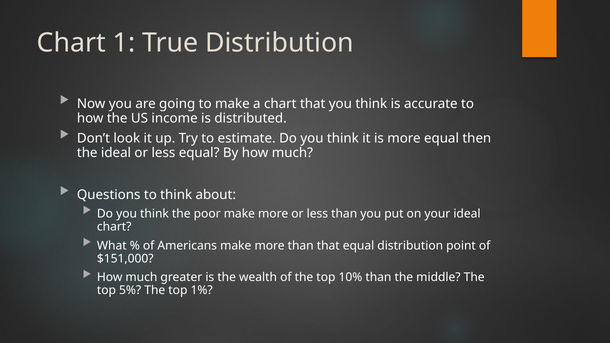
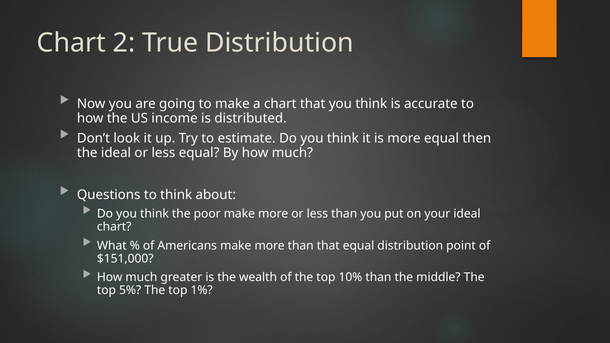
1: 1 -> 2
